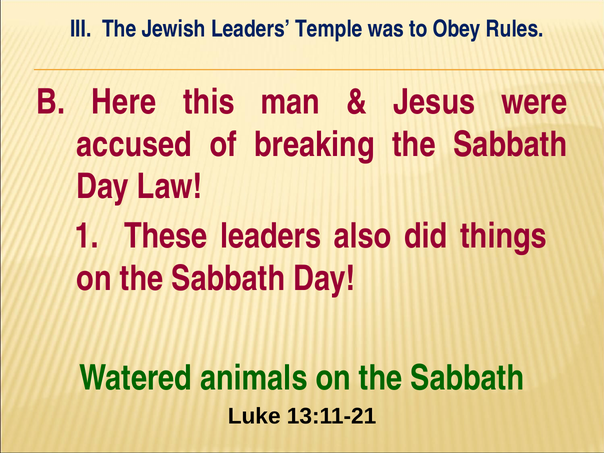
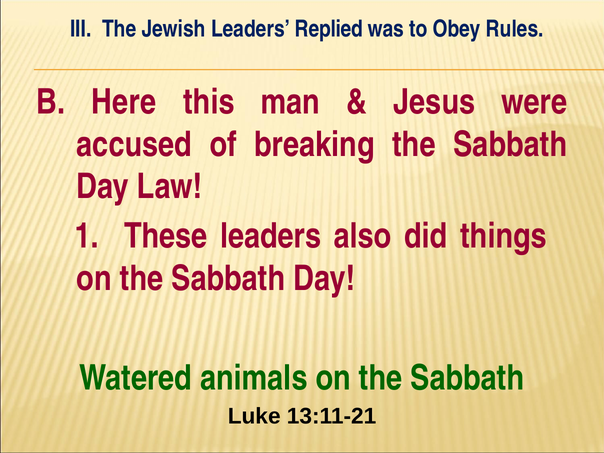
Temple: Temple -> Replied
